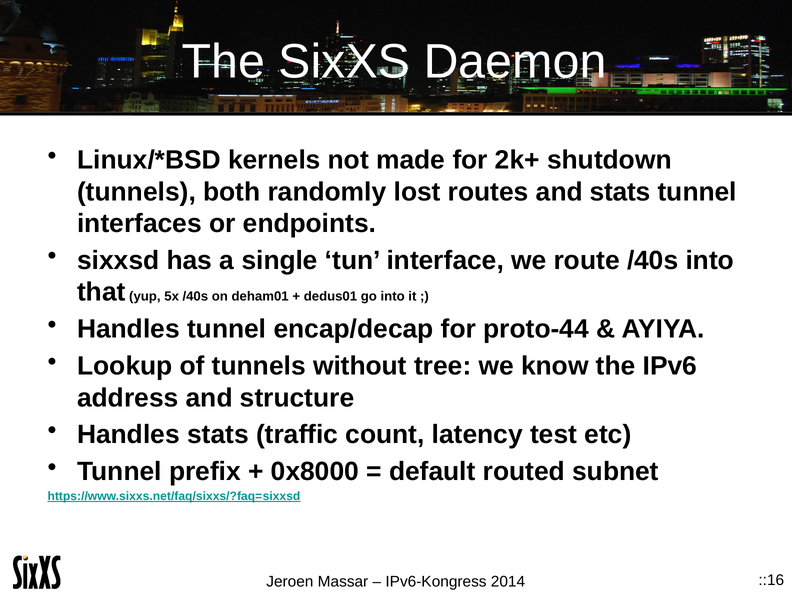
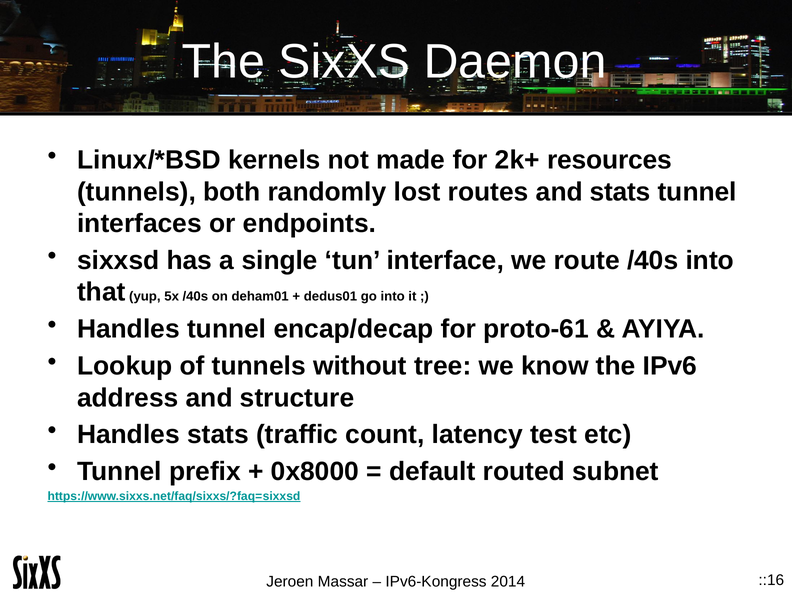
shutdown: shutdown -> resources
proto-44: proto-44 -> proto-61
